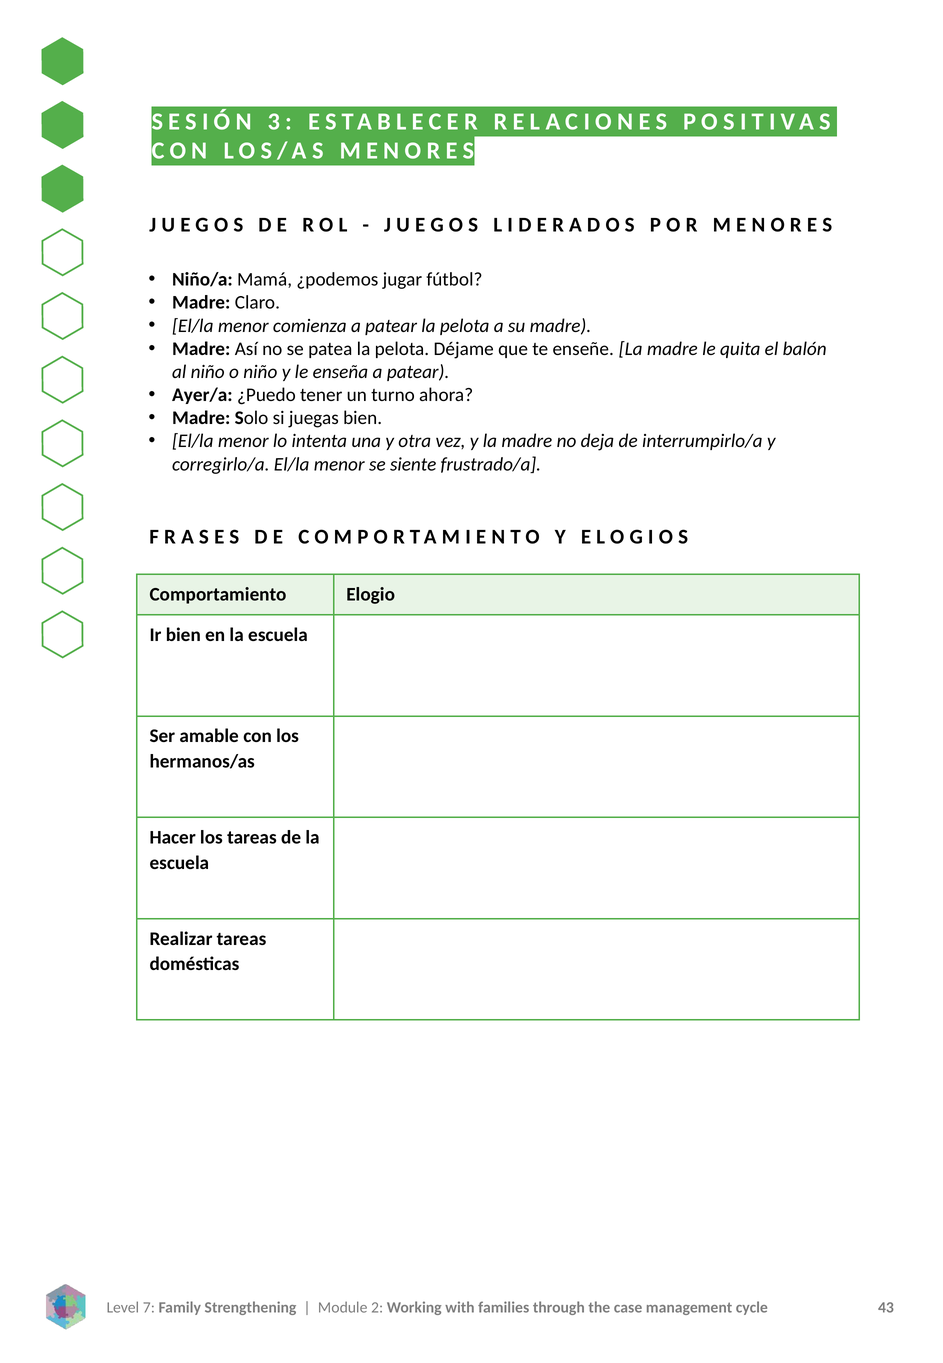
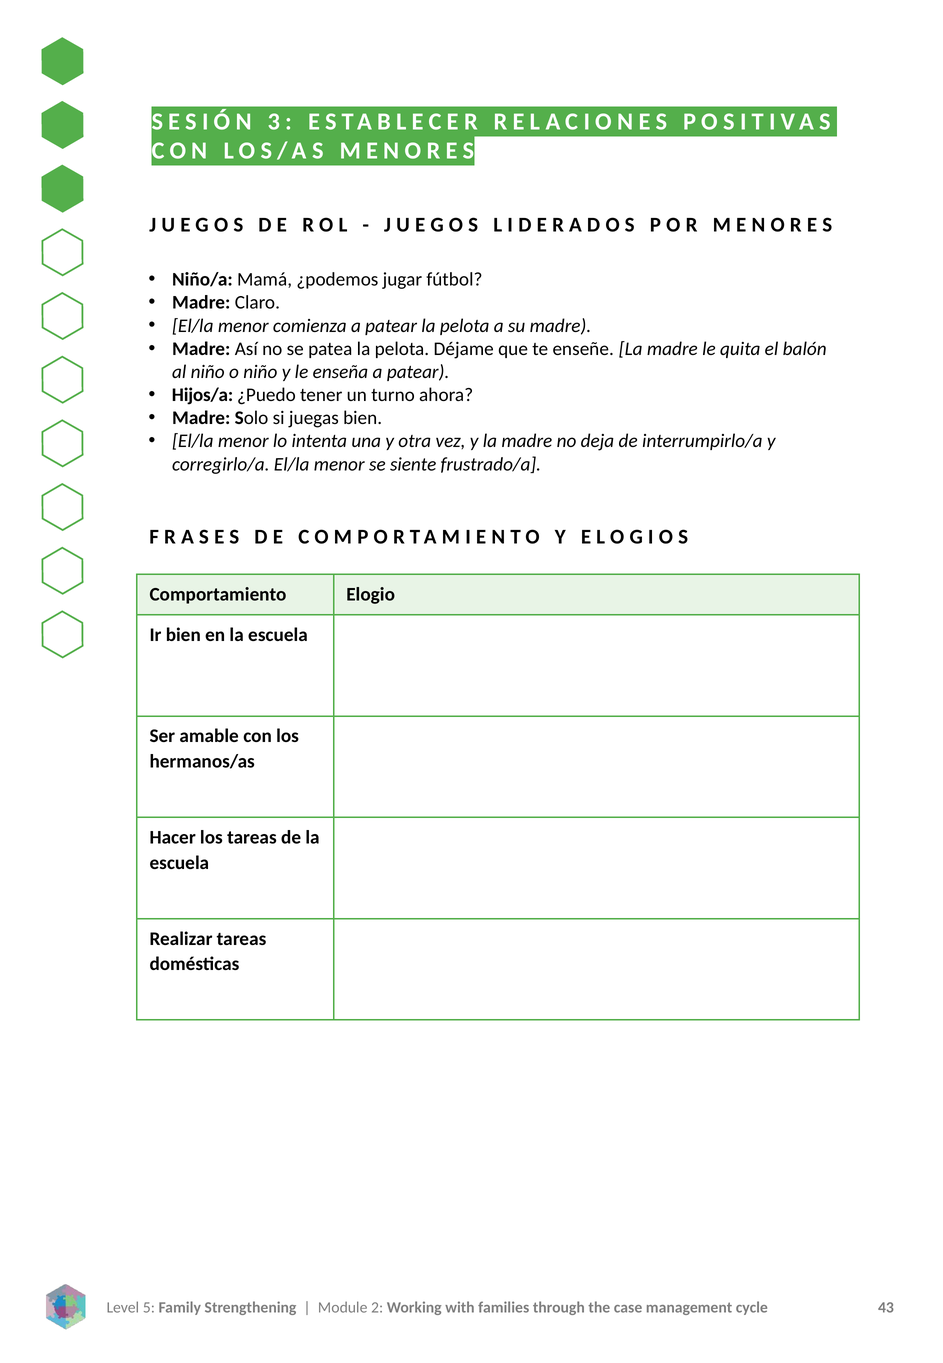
Ayer/a: Ayer/a -> Hijos/a
7: 7 -> 5
